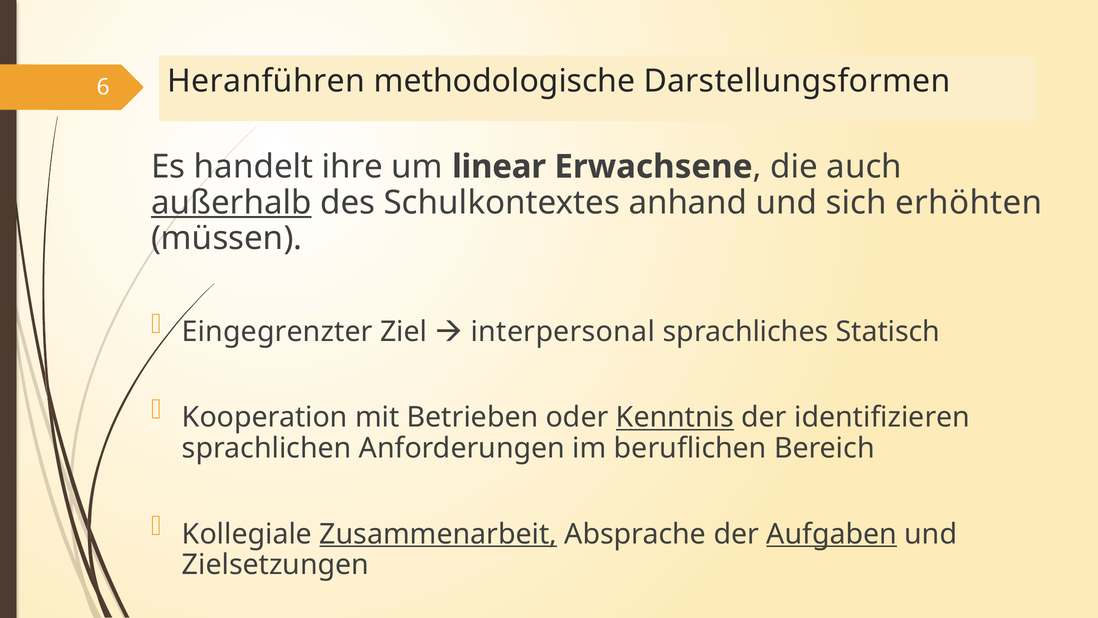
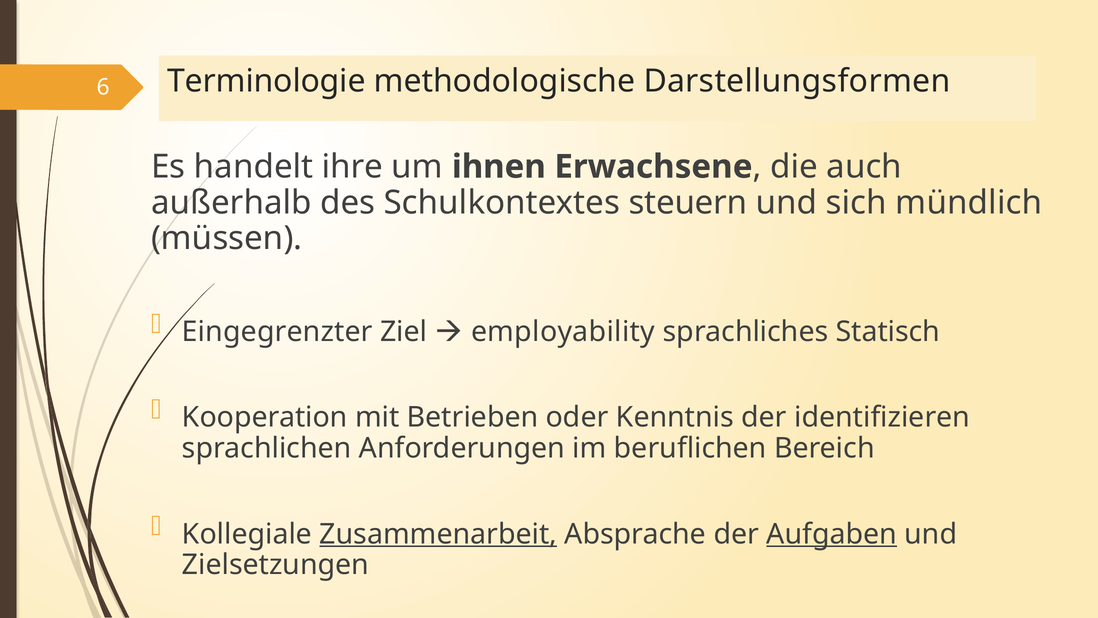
Heranführen: Heranführen -> Terminologie
linear: linear -> ihnen
außerhalb underline: present -> none
anhand: anhand -> steuern
erhöhten: erhöhten -> mündlich
interpersonal: interpersonal -> employability
Kenntnis underline: present -> none
